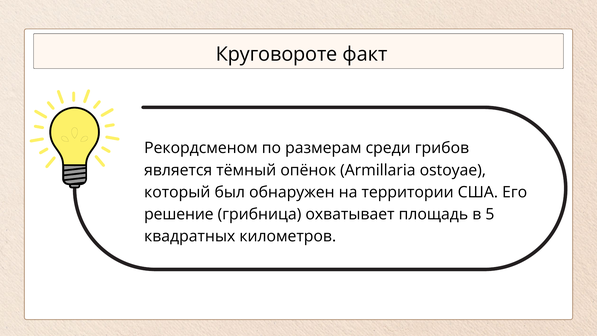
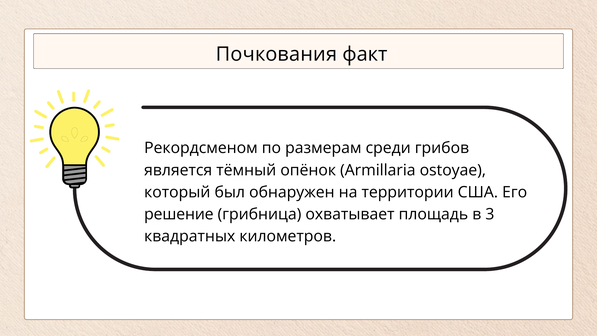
Круговороте: Круговороте -> Почкования
5: 5 -> 3
